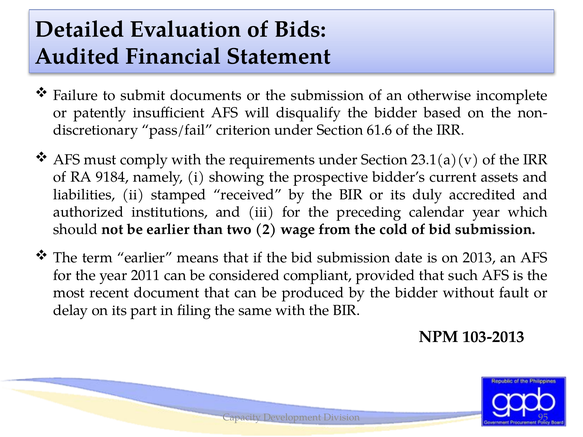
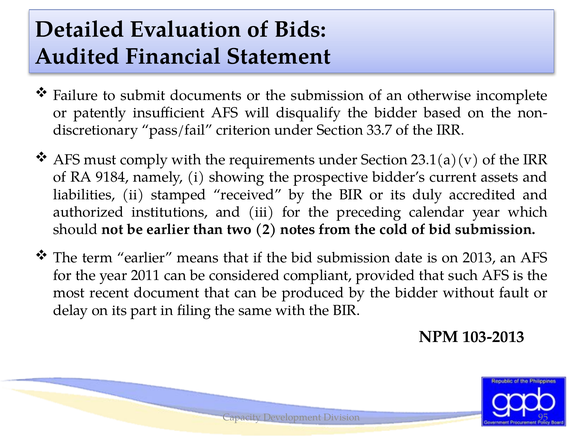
61.6: 61.6 -> 33.7
wage: wage -> notes
